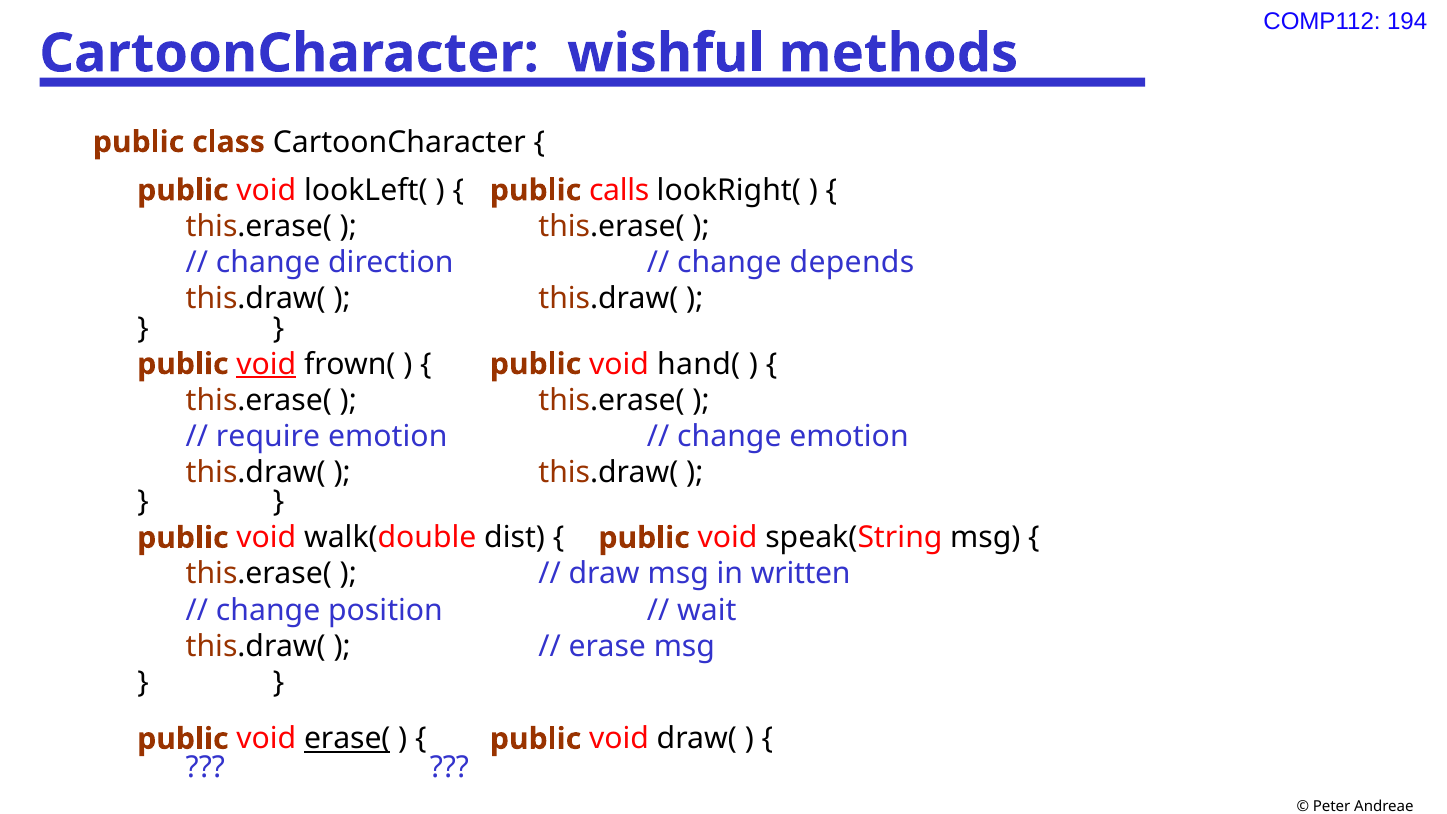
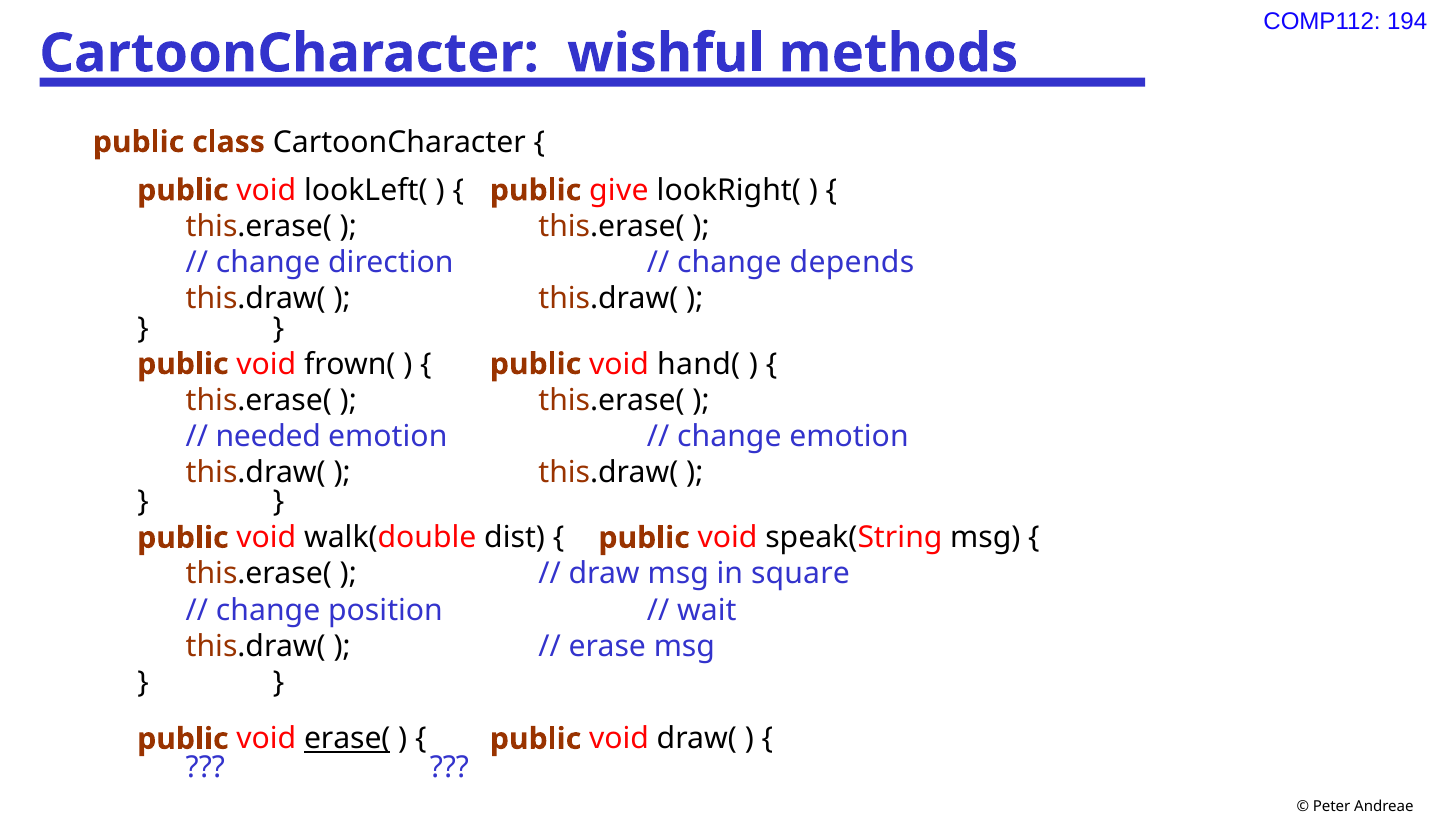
calls: calls -> give
void at (266, 364) underline: present -> none
require: require -> needed
written: written -> square
